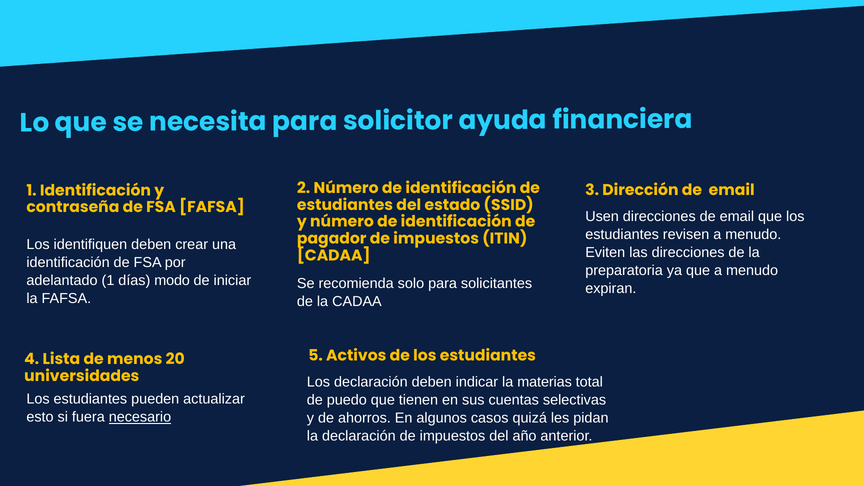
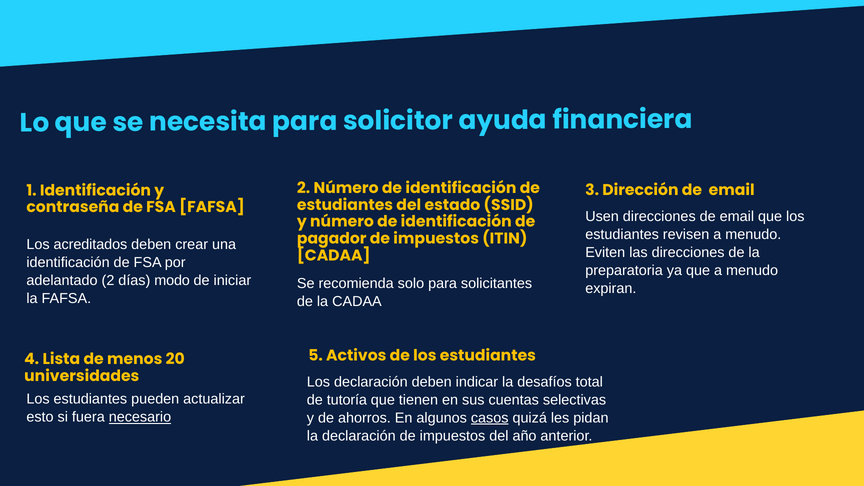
identifiquen: identifiquen -> acreditados
adelantado 1: 1 -> 2
materias: materias -> desafíos
puedo: puedo -> tutoría
casos underline: none -> present
